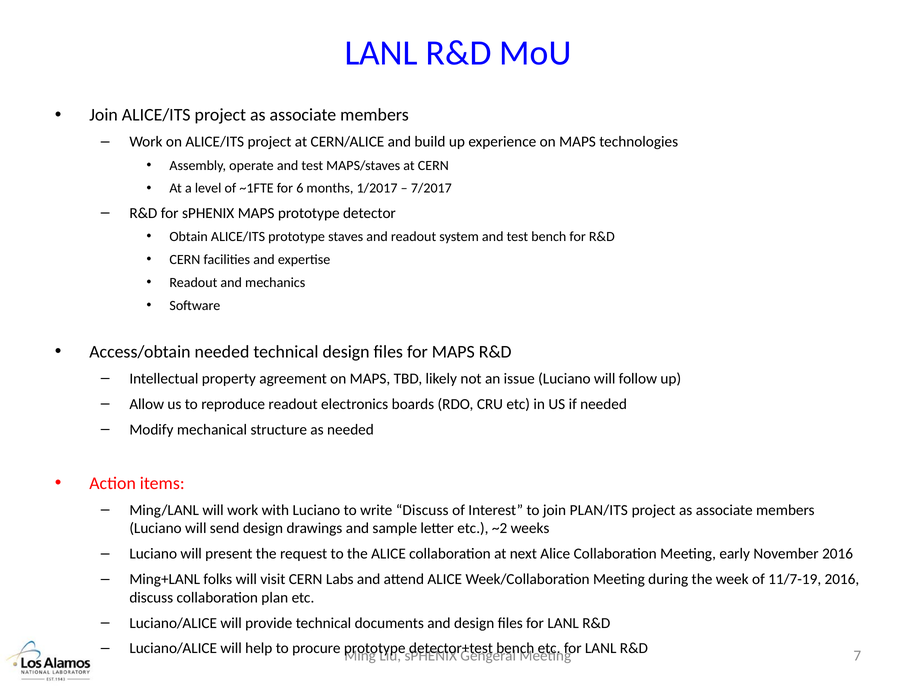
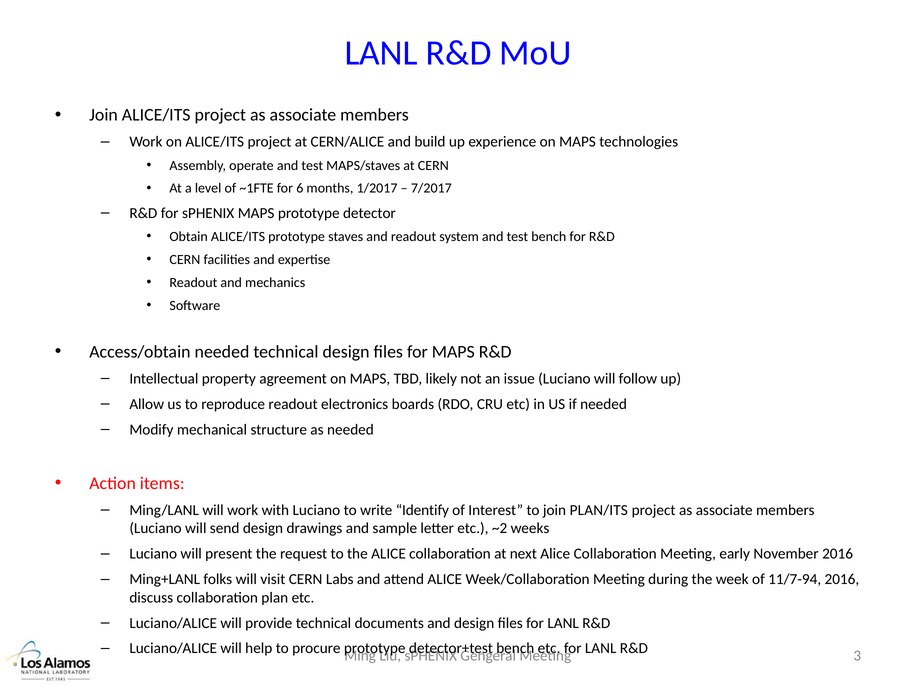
write Discuss: Discuss -> Identify
11/7-19: 11/7-19 -> 11/7-94
7: 7 -> 3
